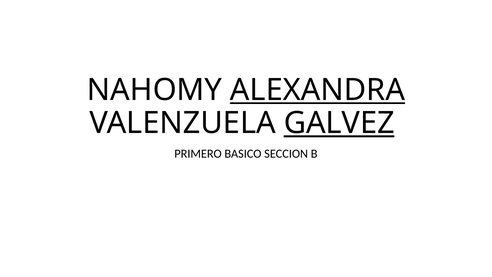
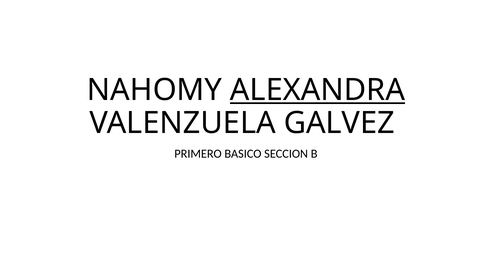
GALVEZ underline: present -> none
